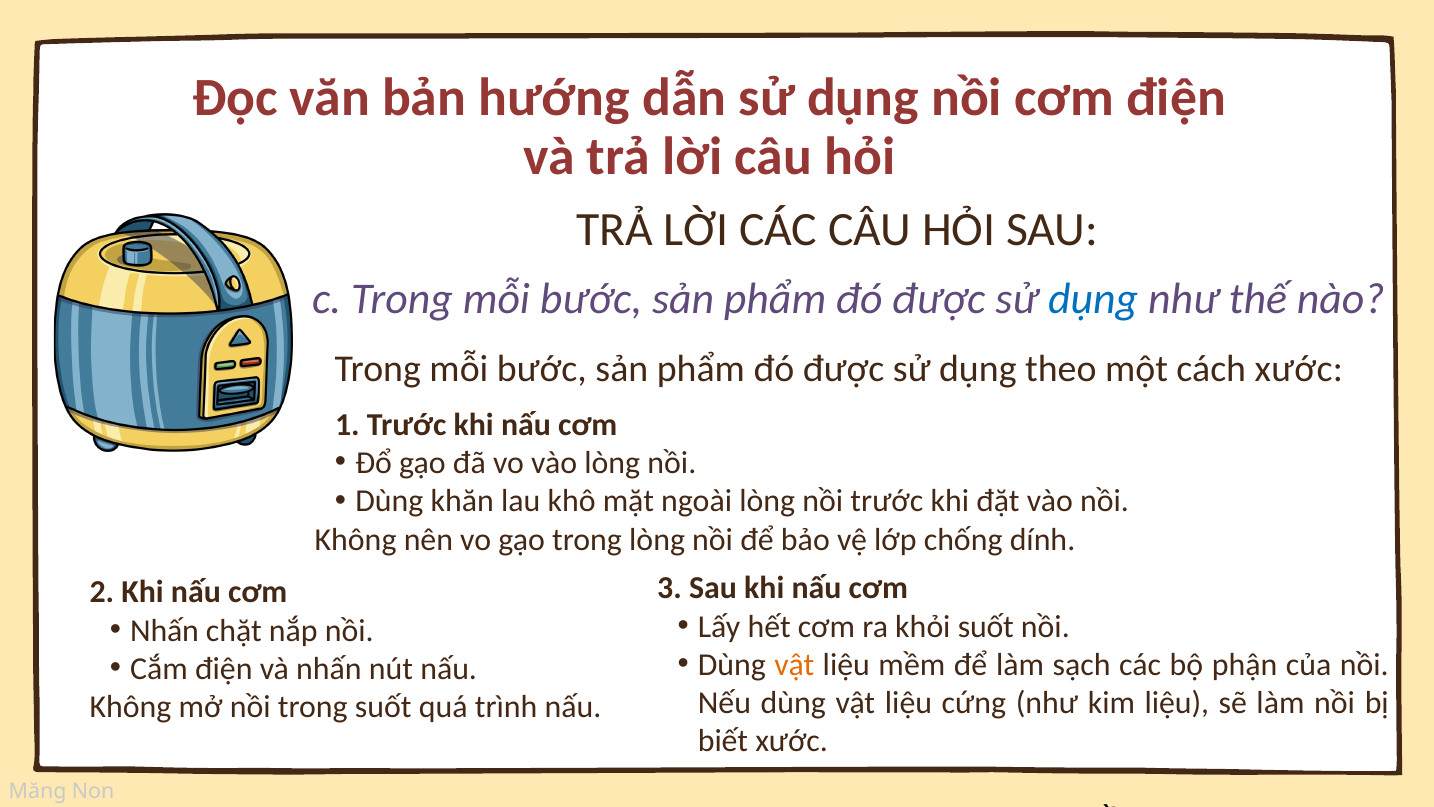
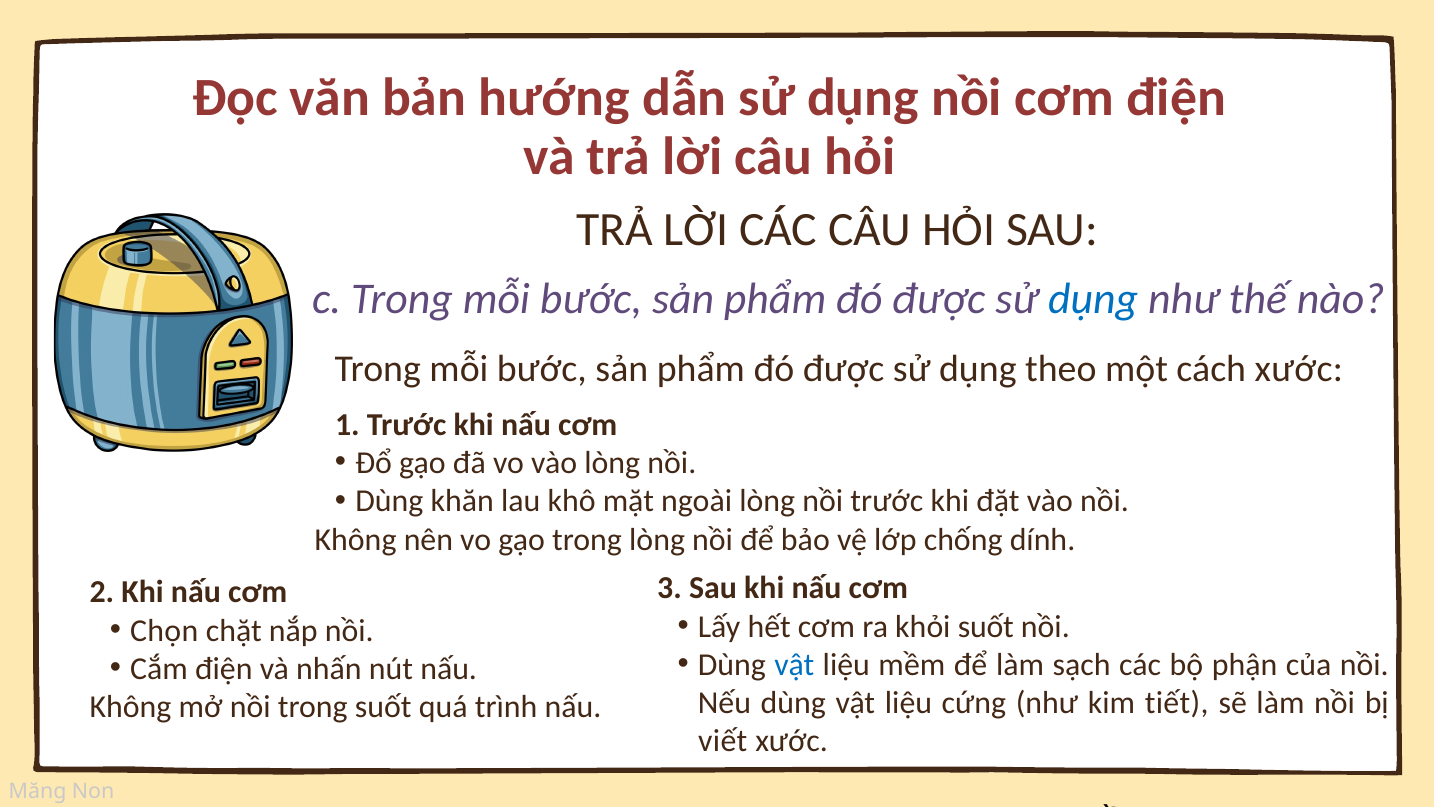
Nhấn at (165, 630): Nhấn -> Chọn
vật at (794, 665) colour: orange -> blue
kim liệu: liệu -> tiết
biết: biết -> viết
